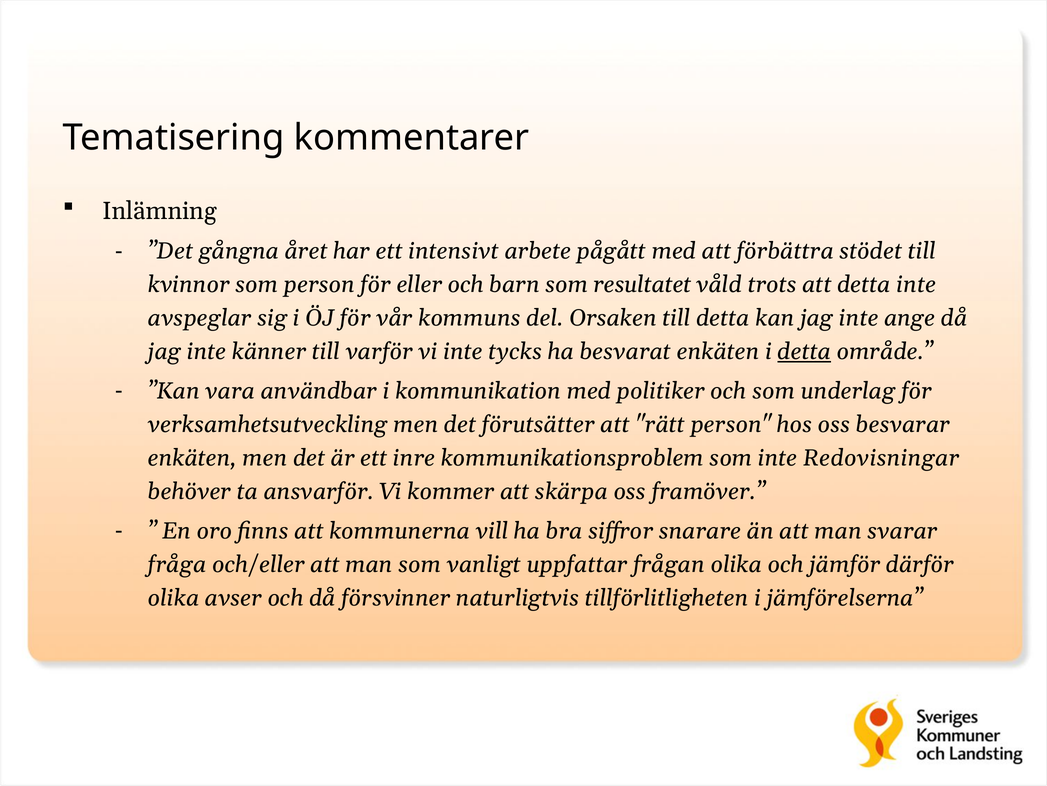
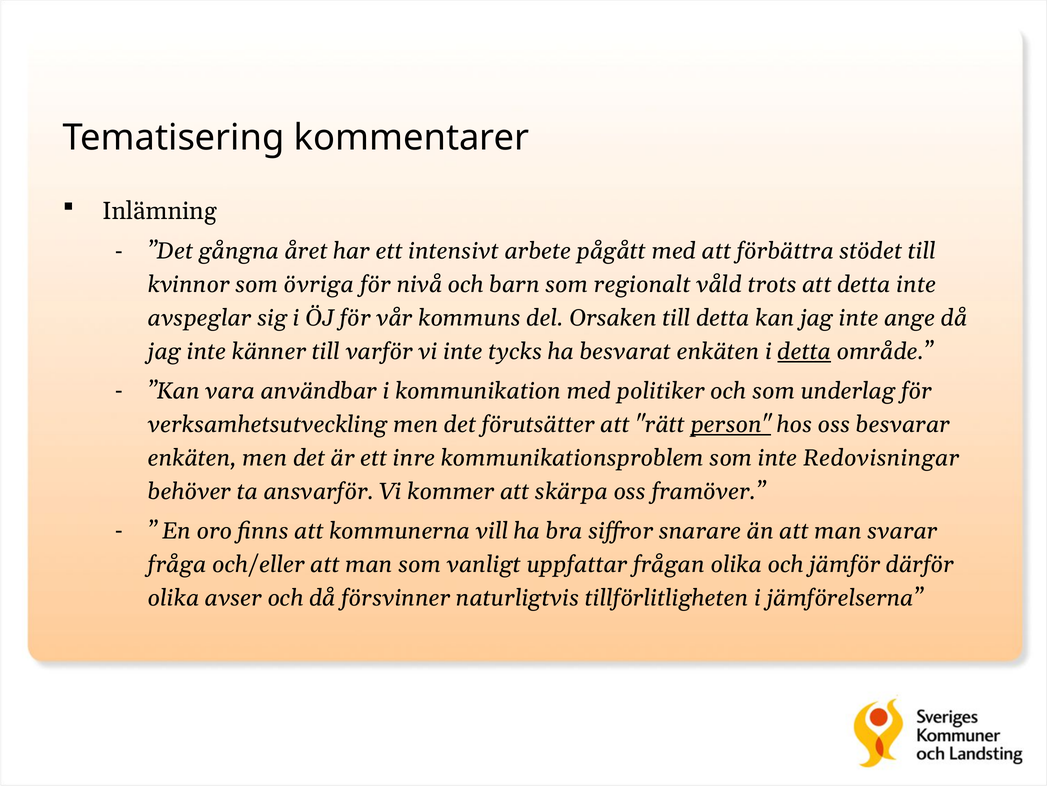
som person: person -> övriga
eller: eller -> nivå
resultatet: resultatet -> regionalt
person at (731, 424) underline: none -> present
